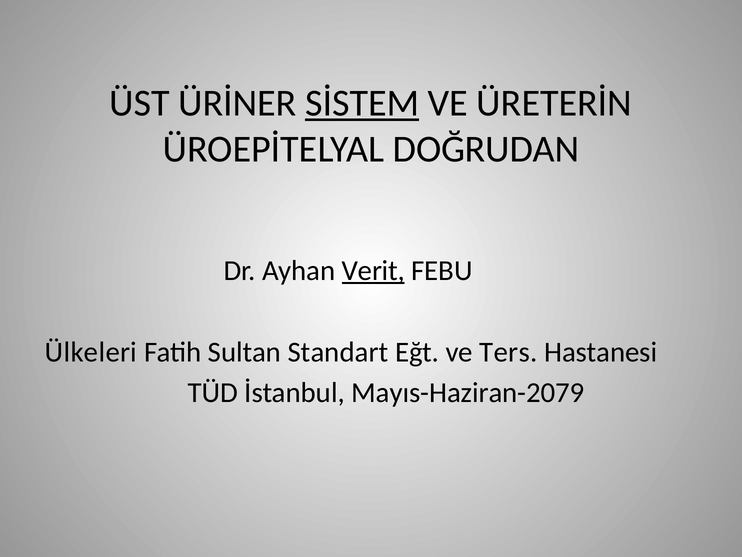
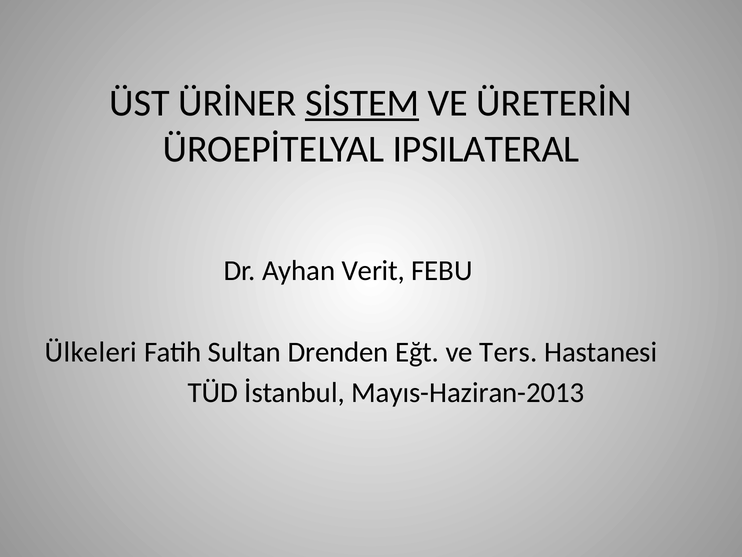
DOĞRUDAN: DOĞRUDAN -> IPSILATERAL
Verit underline: present -> none
Standart: Standart -> Drenden
Mayıs-Haziran-2079: Mayıs-Haziran-2079 -> Mayıs-Haziran-2013
